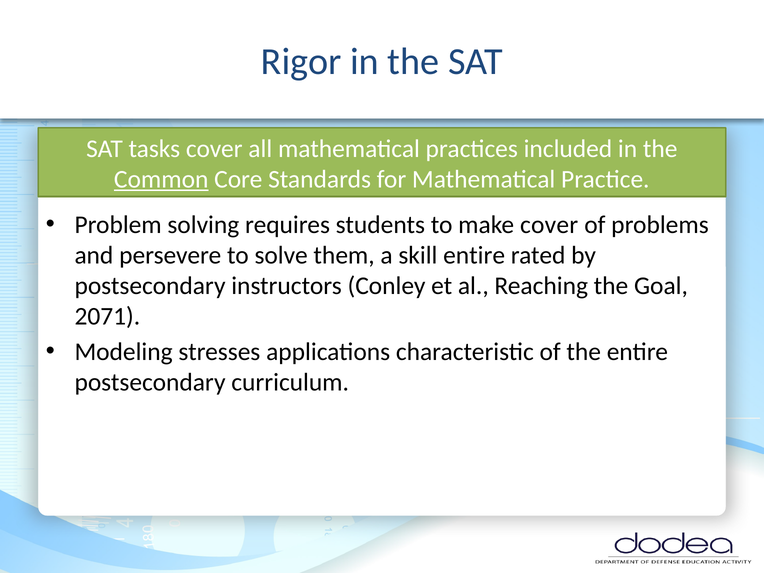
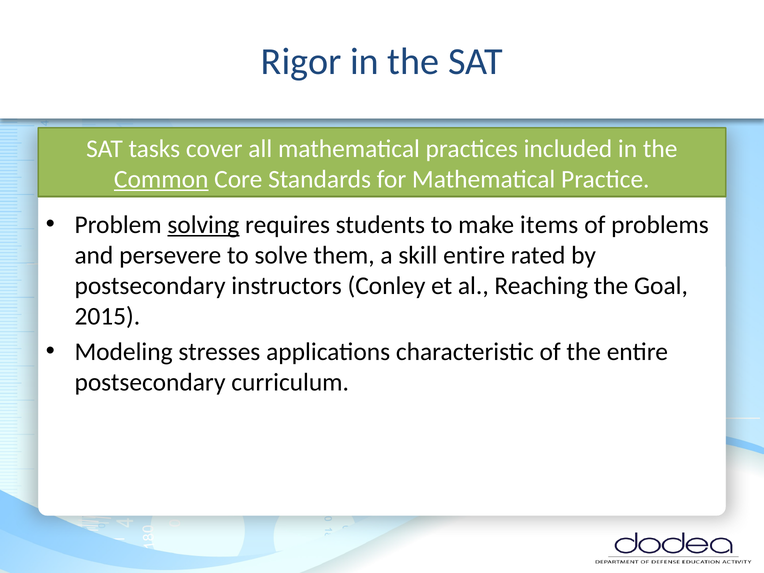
solving underline: none -> present
make cover: cover -> items
2071: 2071 -> 2015
